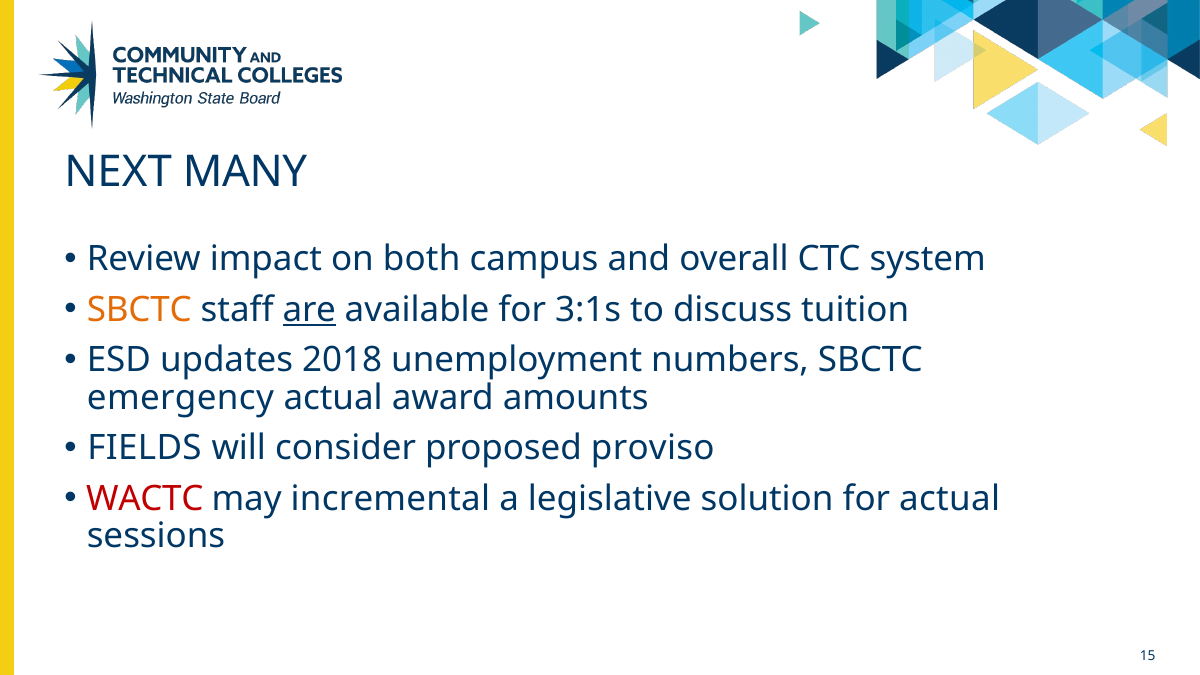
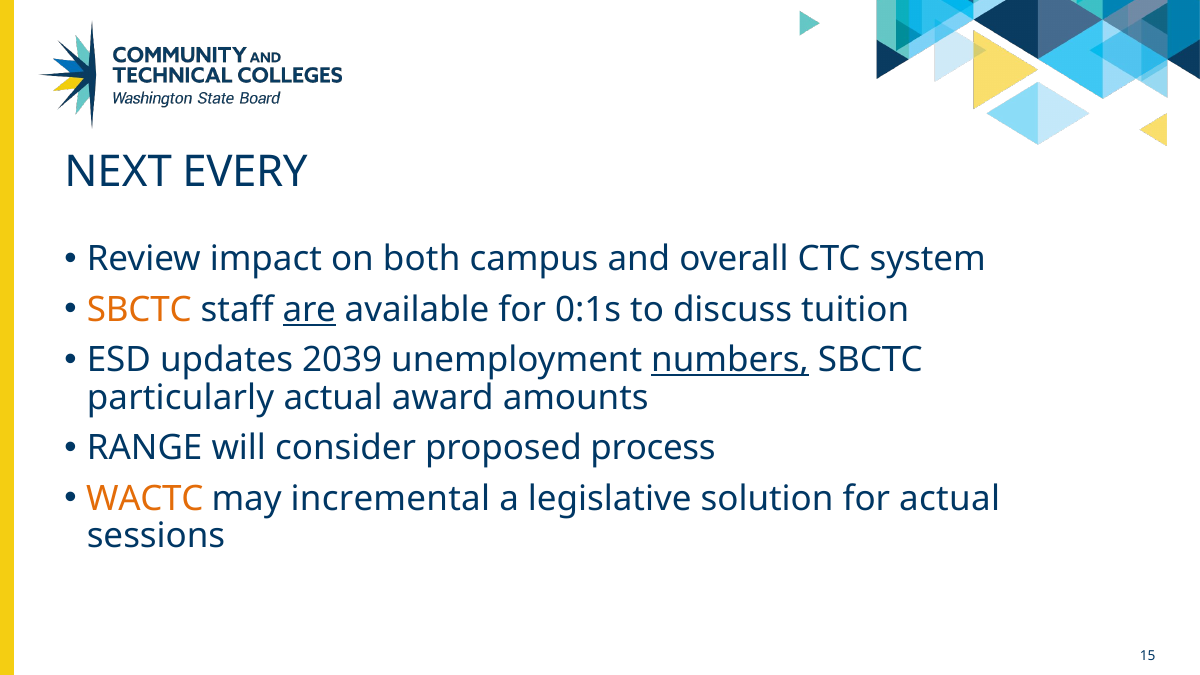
MANY: MANY -> EVERY
3:1s: 3:1s -> 0:1s
2018: 2018 -> 2039
numbers underline: none -> present
emergency: emergency -> particularly
FIELDS: FIELDS -> RANGE
proviso: proviso -> process
WACTC colour: red -> orange
